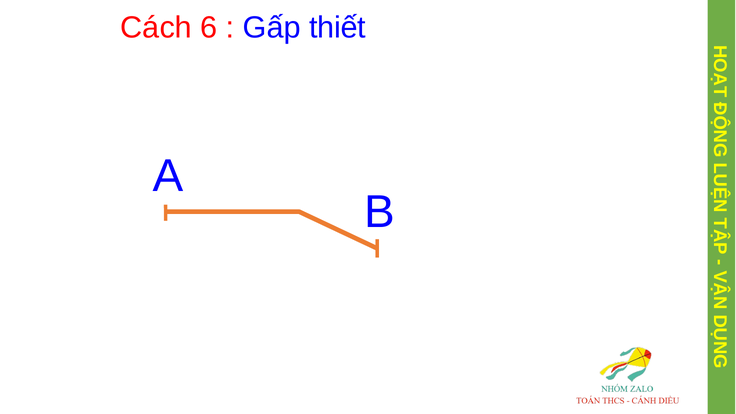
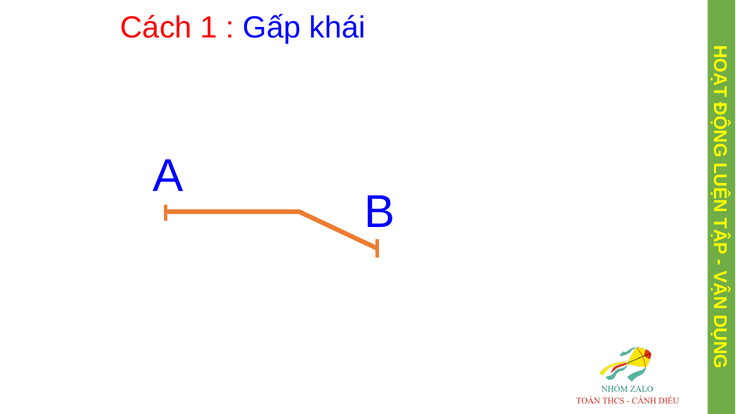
6: 6 -> 1
thiết: thiết -> khái
